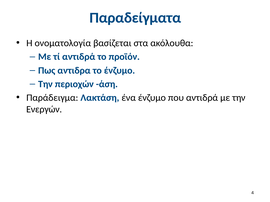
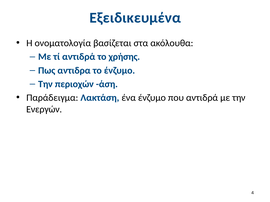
Παραδείγματα: Παραδείγματα -> Εξειδικευμένα
προϊόν: προϊόν -> χρήσης
